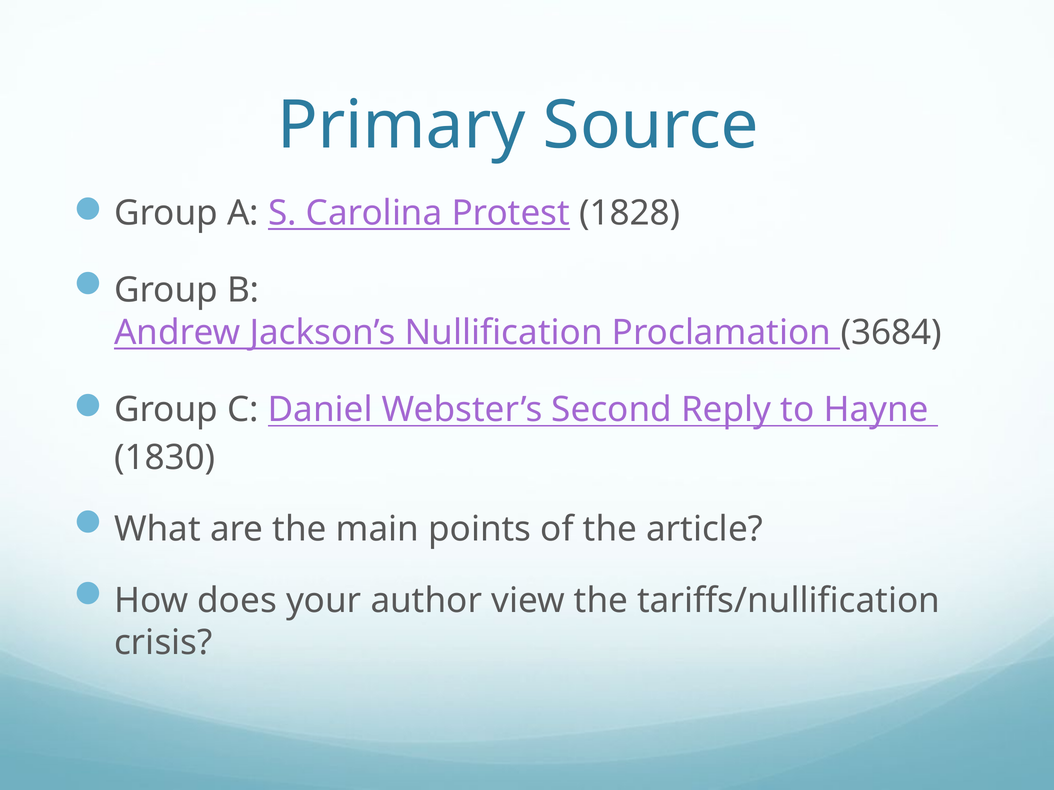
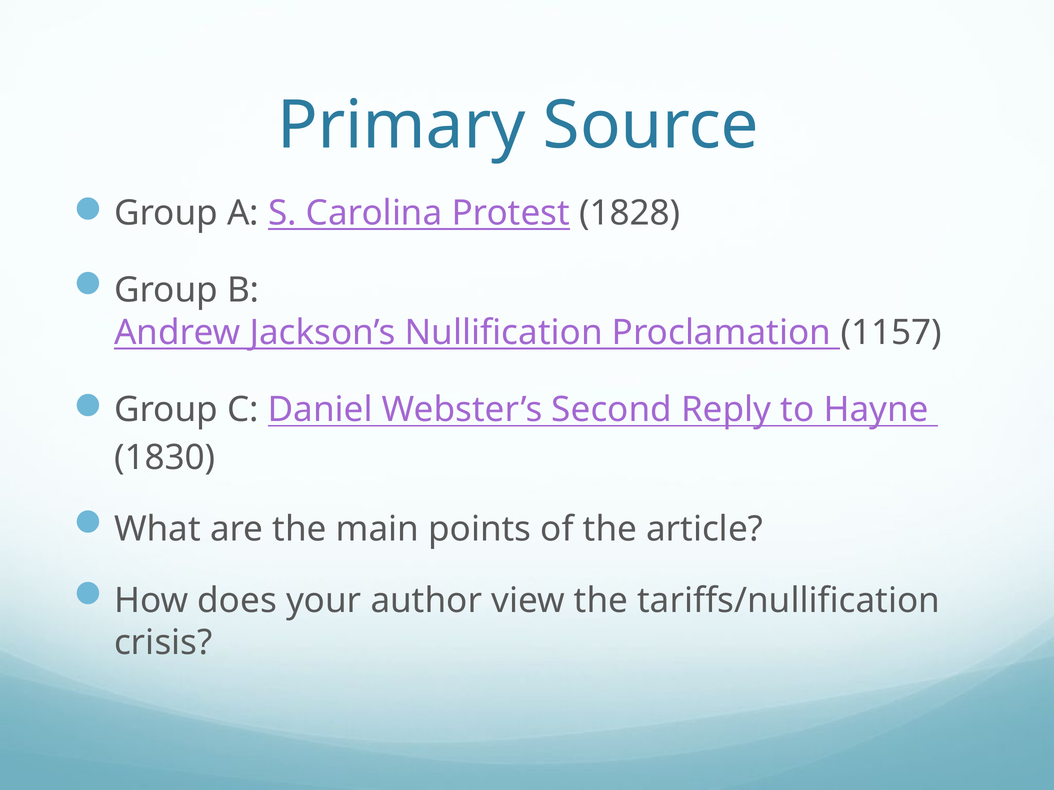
3684: 3684 -> 1157
